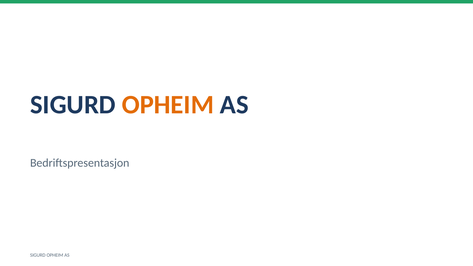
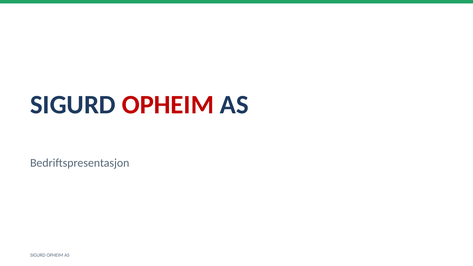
OPHEIM at (168, 105) colour: orange -> red
